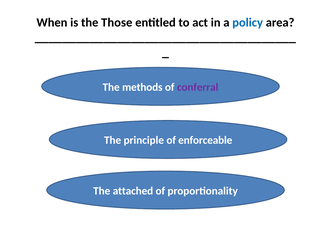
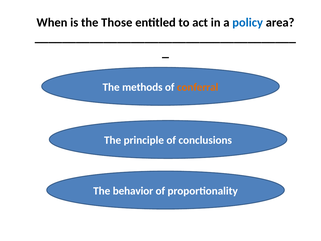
conferral colour: purple -> orange
enforceable: enforceable -> conclusions
attached: attached -> behavior
